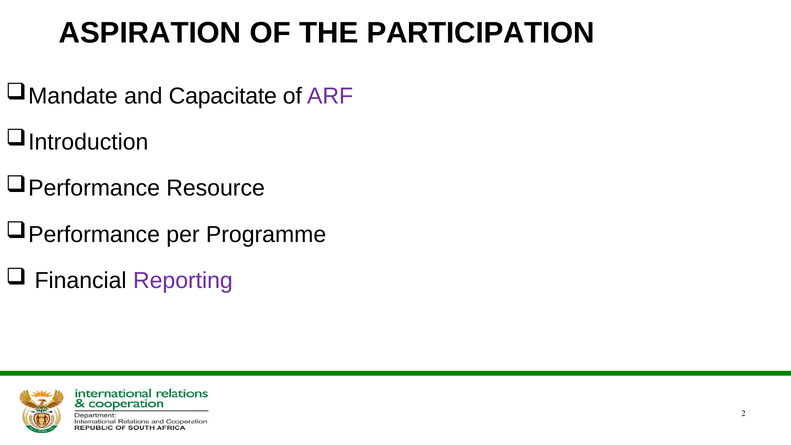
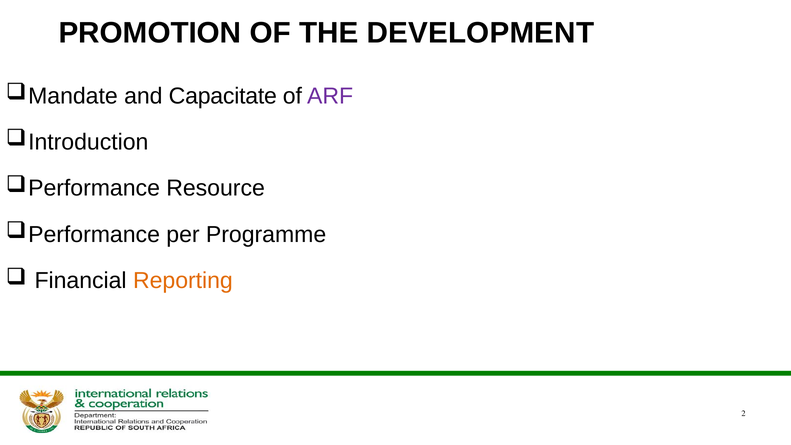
ASPIRATION: ASPIRATION -> PROMOTION
PARTICIPATION: PARTICIPATION -> DEVELOPMENT
Reporting colour: purple -> orange
